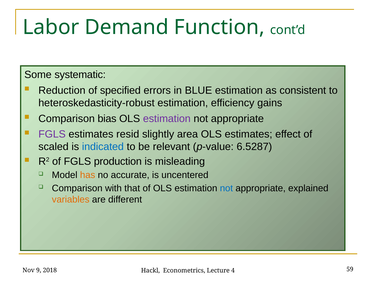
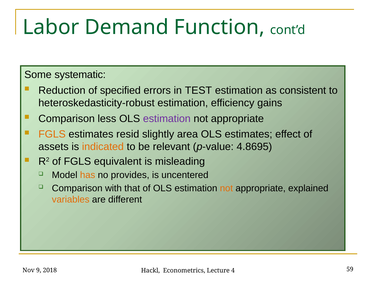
BLUE: BLUE -> TEST
bias: bias -> less
FGLS at (52, 134) colour: purple -> orange
scaled: scaled -> assets
indicated colour: blue -> orange
6.5287: 6.5287 -> 4.8695
production: production -> equivalent
accurate: accurate -> provides
not at (226, 188) colour: blue -> orange
